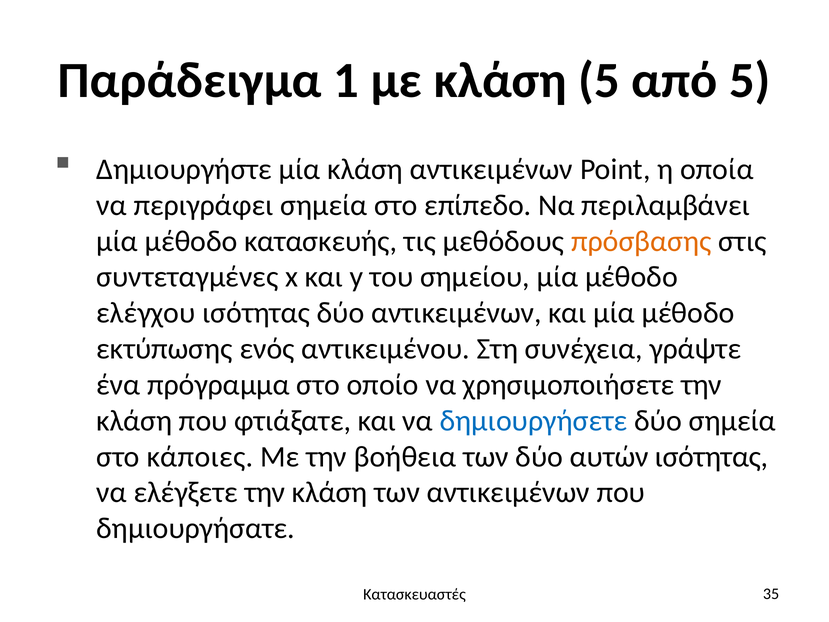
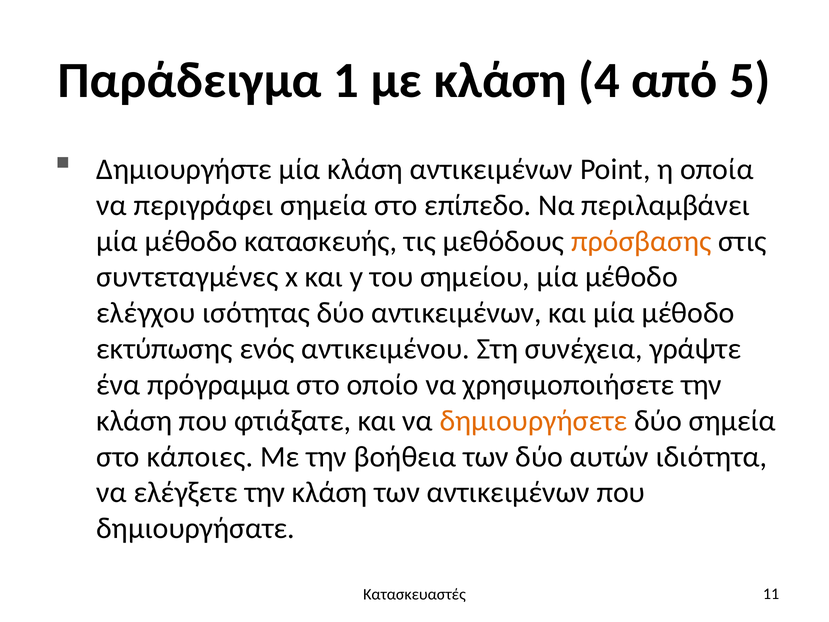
κλάση 5: 5 -> 4
δημιουργήσετε colour: blue -> orange
αυτών ισότητας: ισότητας -> ιδιότητα
35: 35 -> 11
